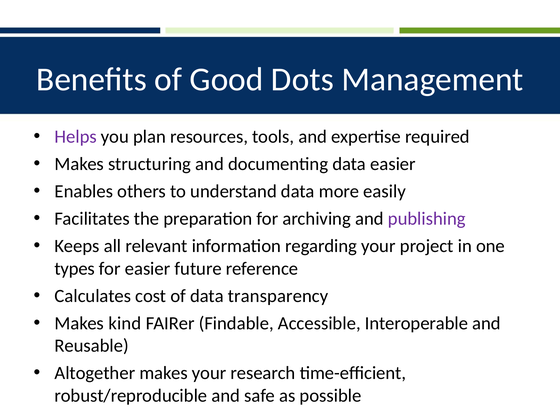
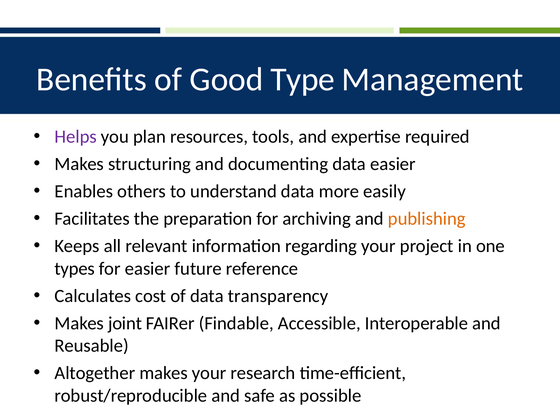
Dots: Dots -> Type
publishing colour: purple -> orange
kind: kind -> joint
